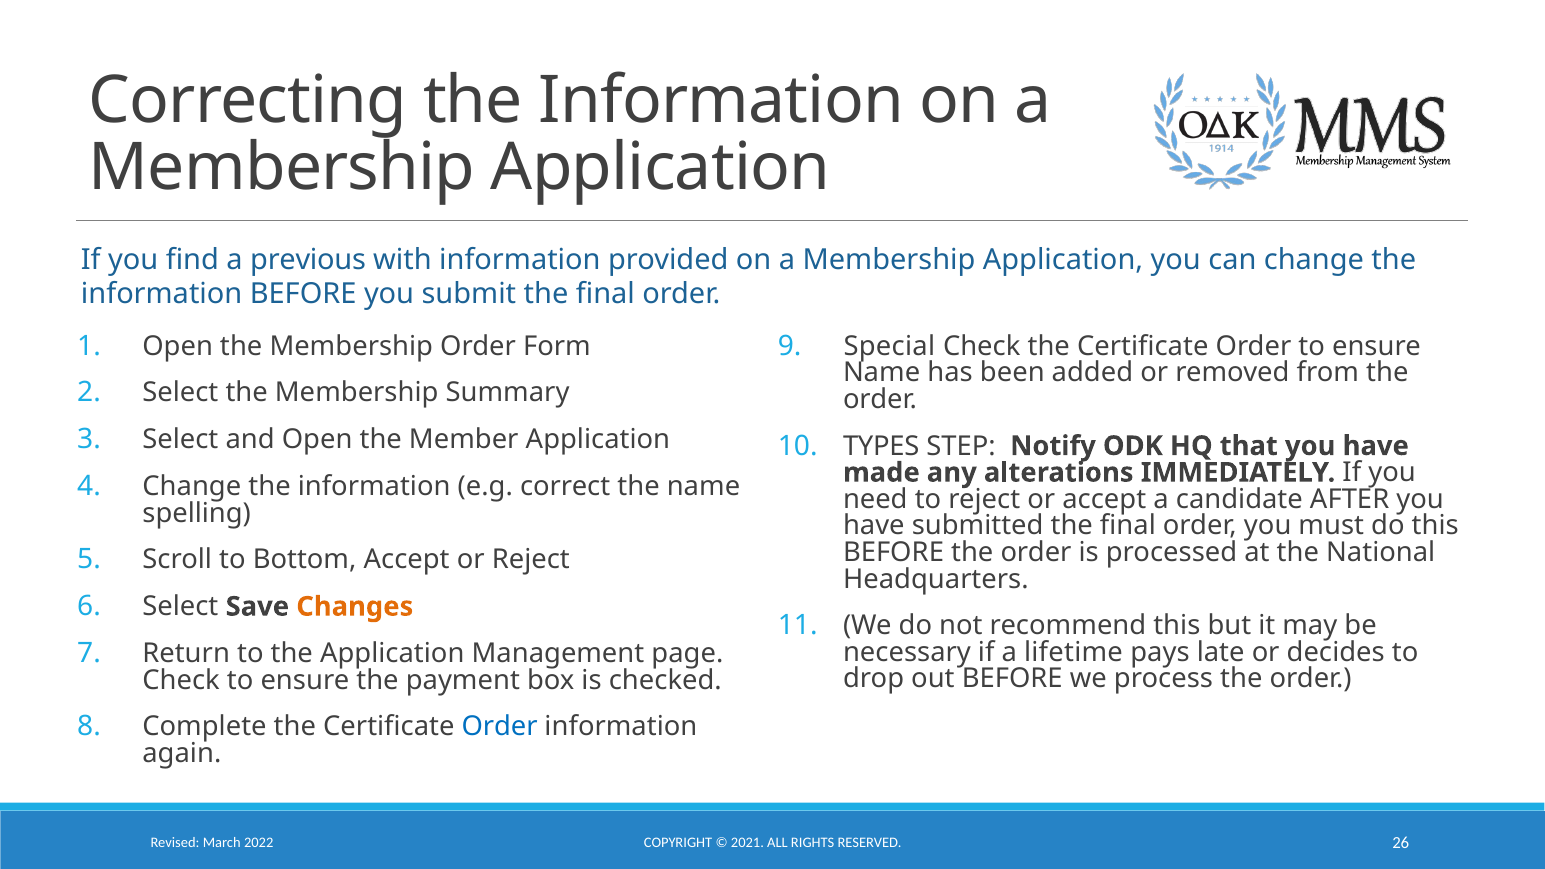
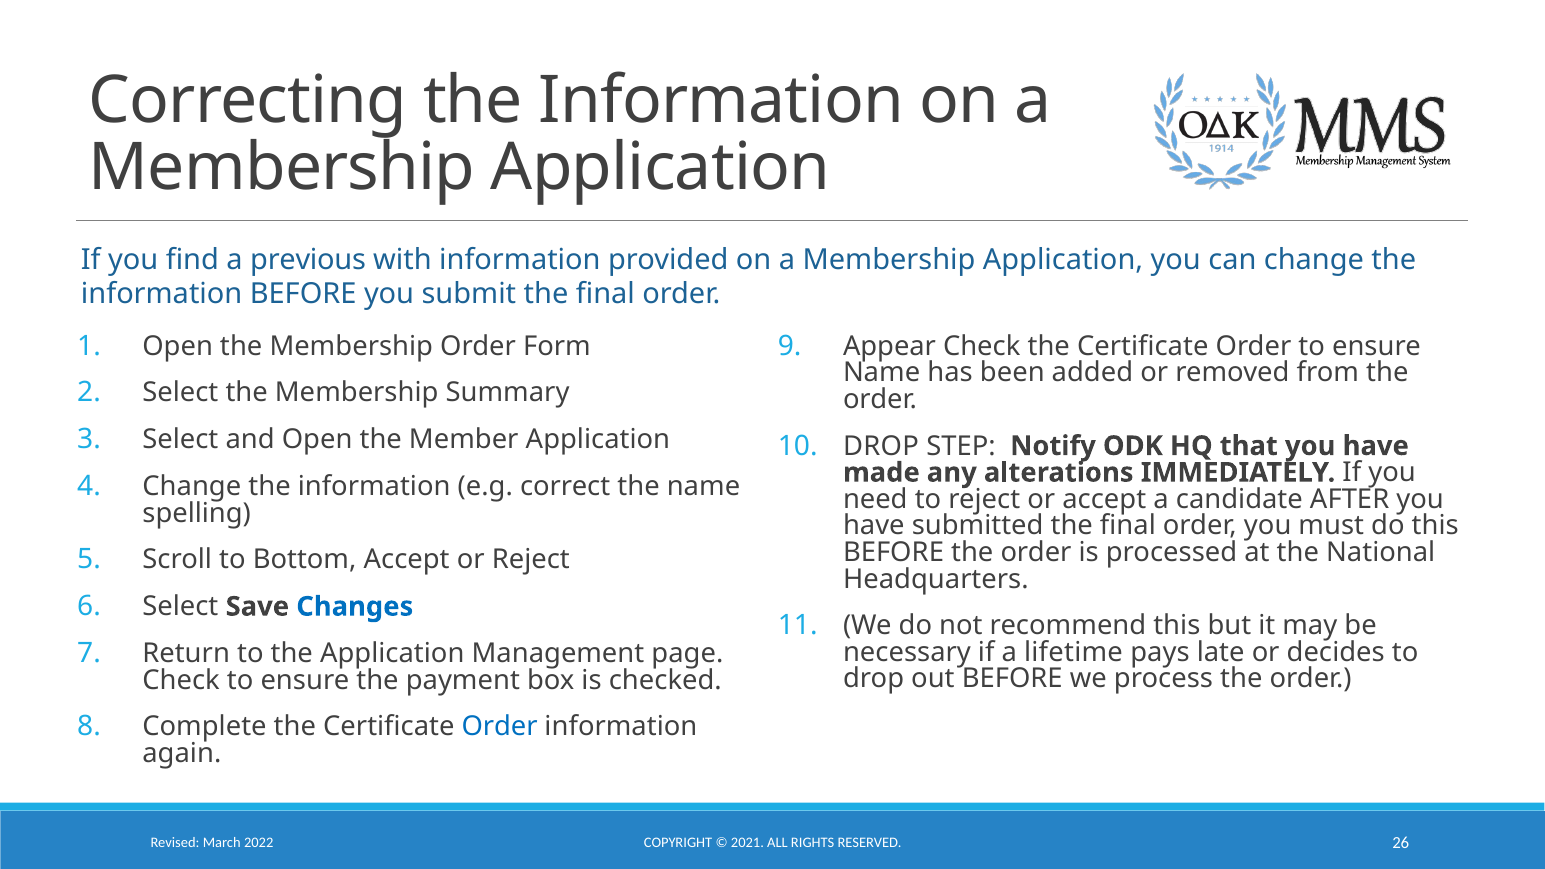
Special: Special -> Appear
TYPES at (881, 446): TYPES -> DROP
Changes colour: orange -> blue
